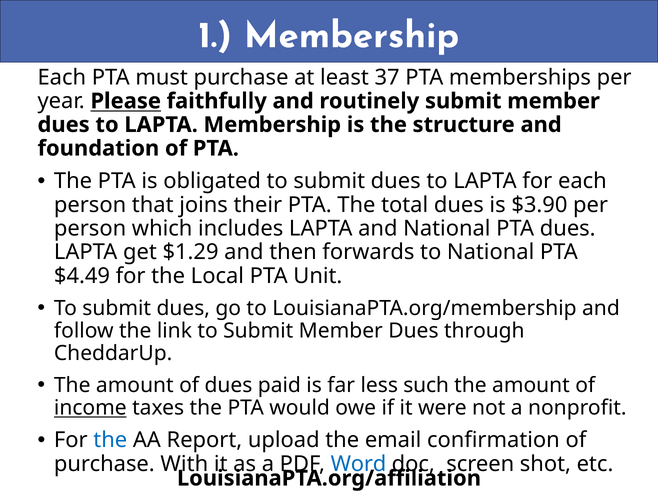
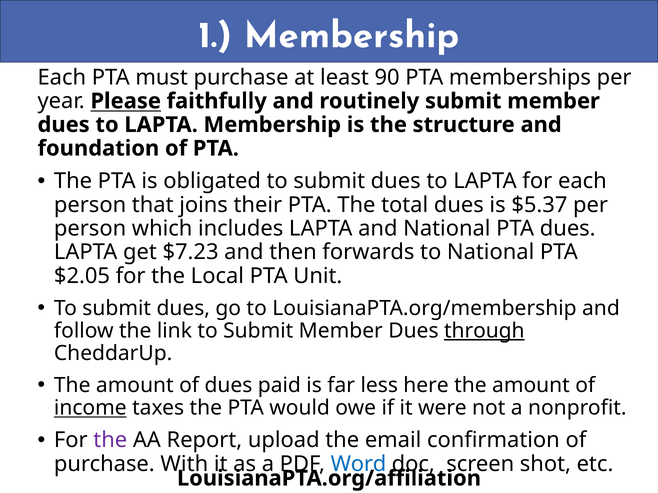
37: 37 -> 90
$3.90: $3.90 -> $5.37
$1.29: $1.29 -> $7.23
$4.49: $4.49 -> $2.05
through underline: none -> present
such: such -> here
the at (110, 441) colour: blue -> purple
